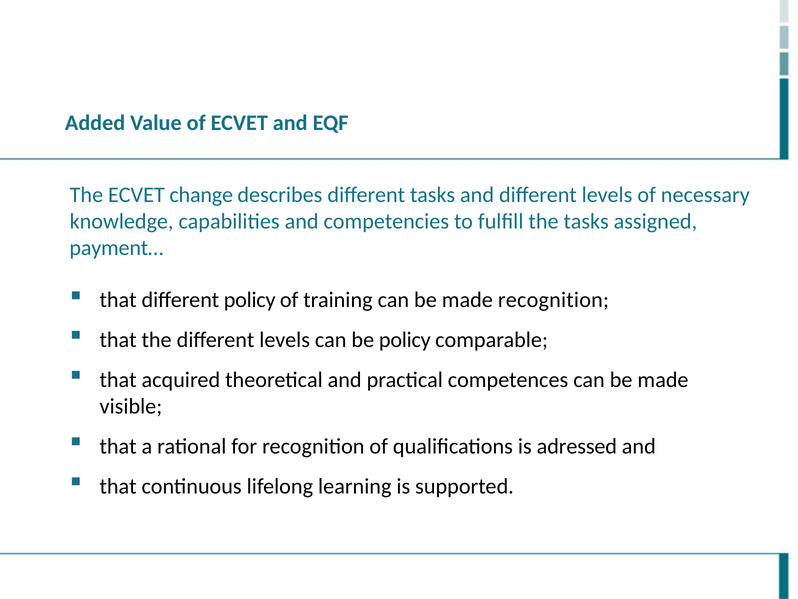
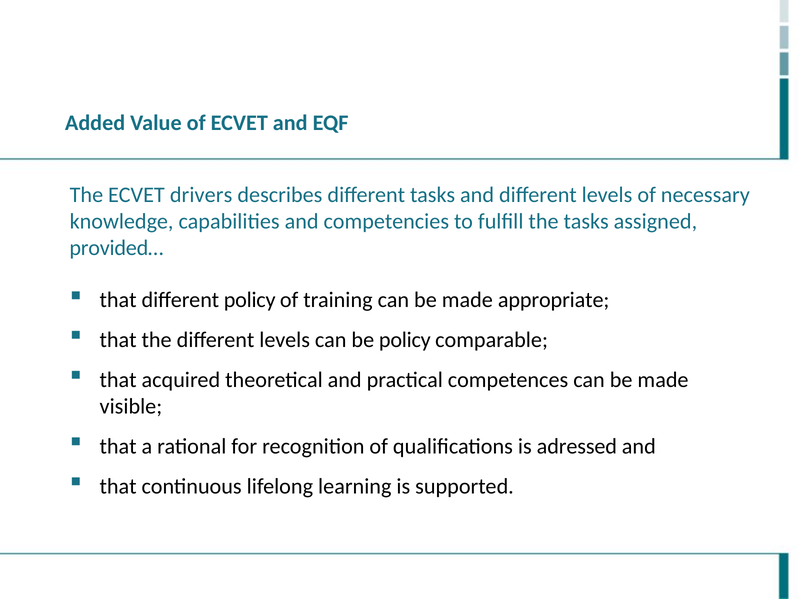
change: change -> drivers
payment…: payment… -> provided…
made recognition: recognition -> appropriate
